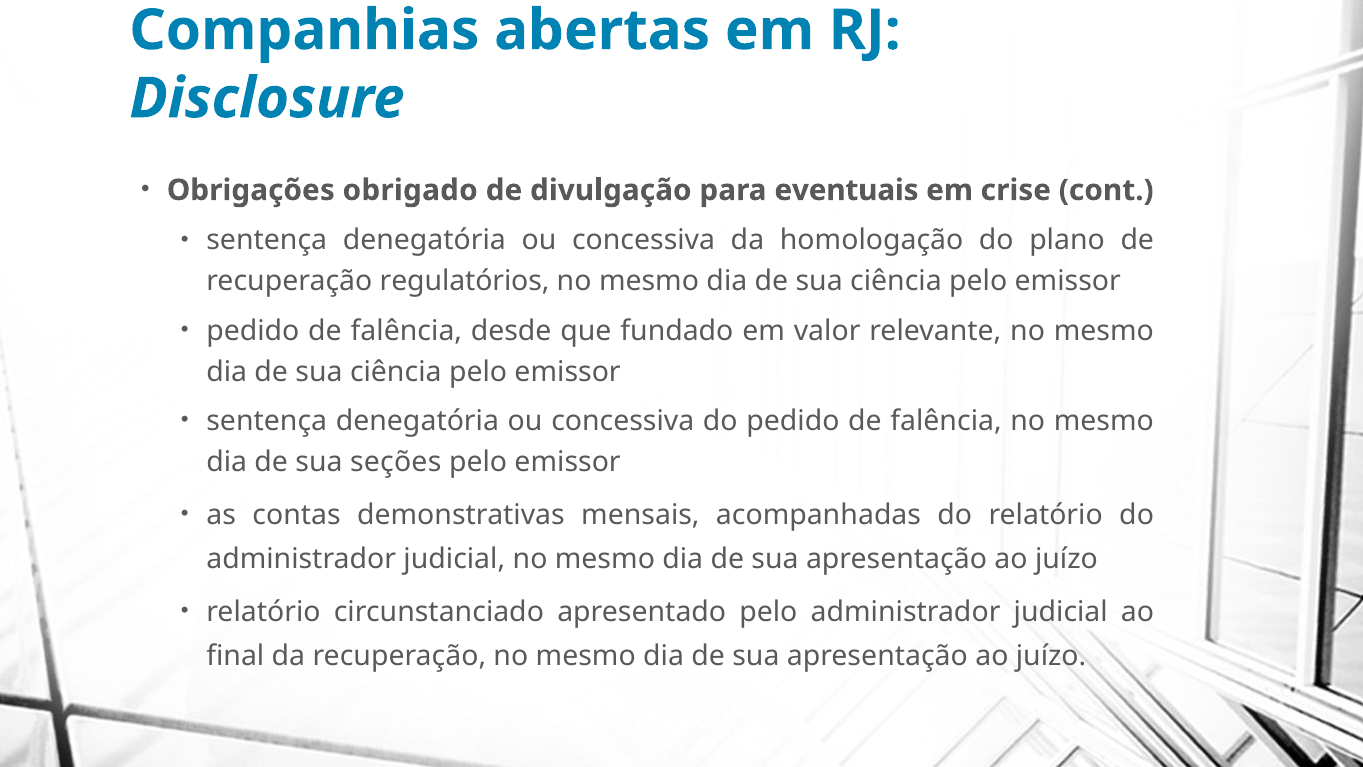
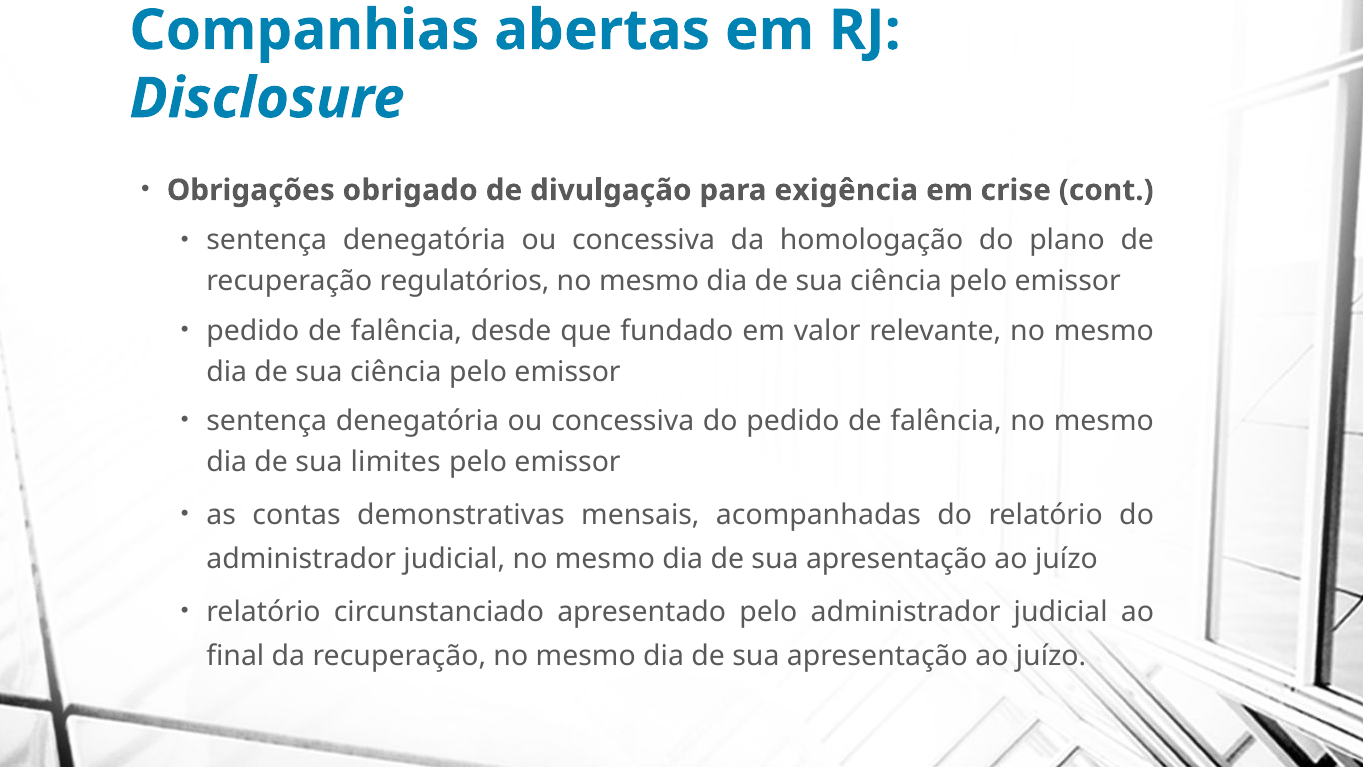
eventuais: eventuais -> exigência
seções: seções -> limites
